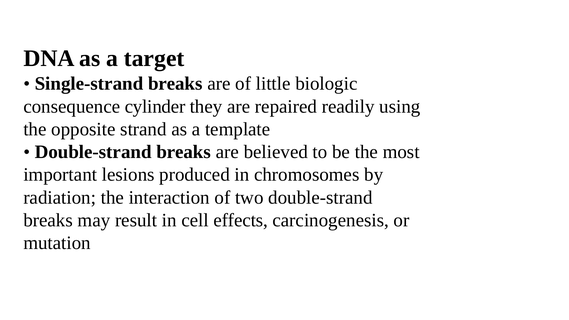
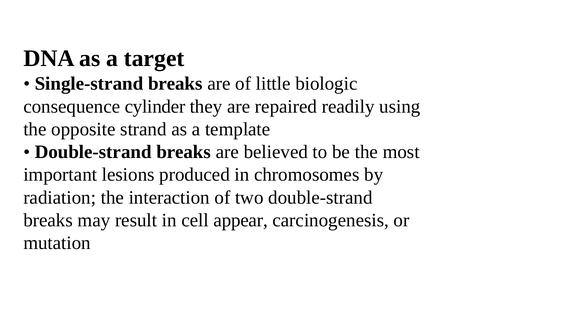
effects: effects -> appear
